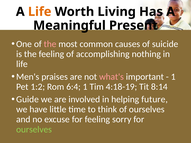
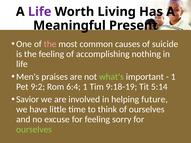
Life at (40, 12) colour: orange -> purple
what's colour: pink -> light green
1:2: 1:2 -> 9:2
4:18-19: 4:18-19 -> 9:18-19
8:14: 8:14 -> 5:14
Guide: Guide -> Savior
